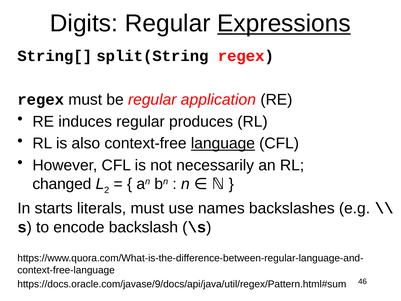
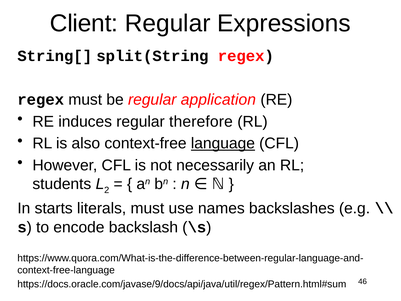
Digits: Digits -> Client
Expressions underline: present -> none
produces: produces -> therefore
changed: changed -> students
